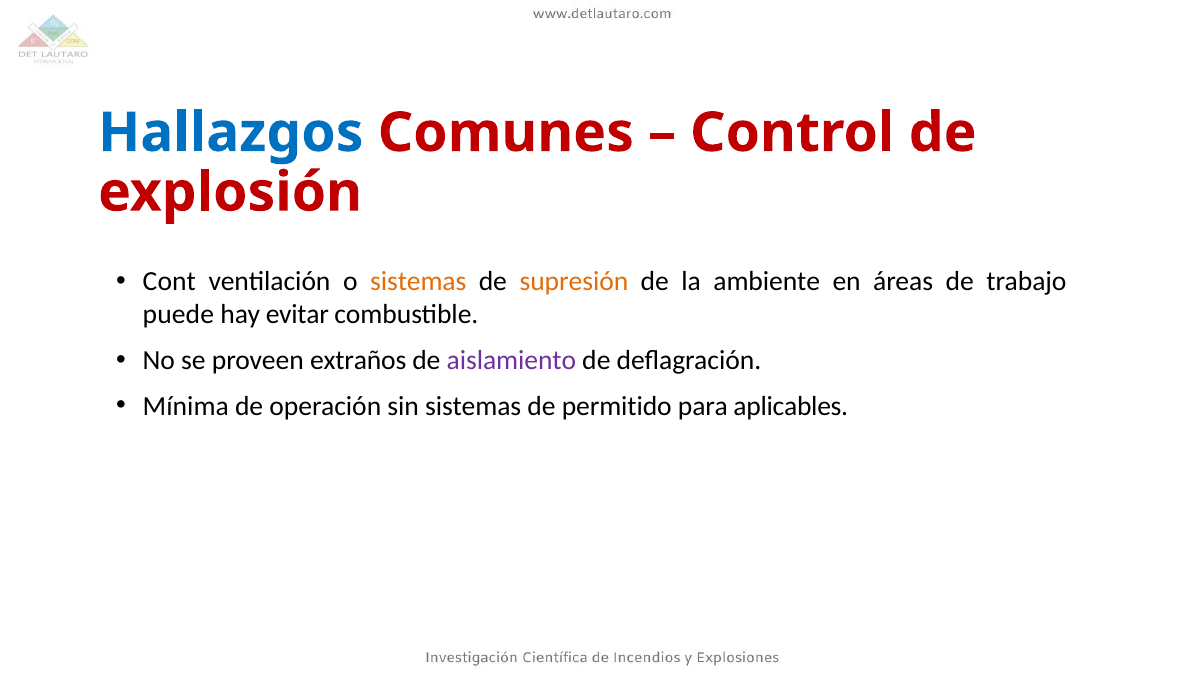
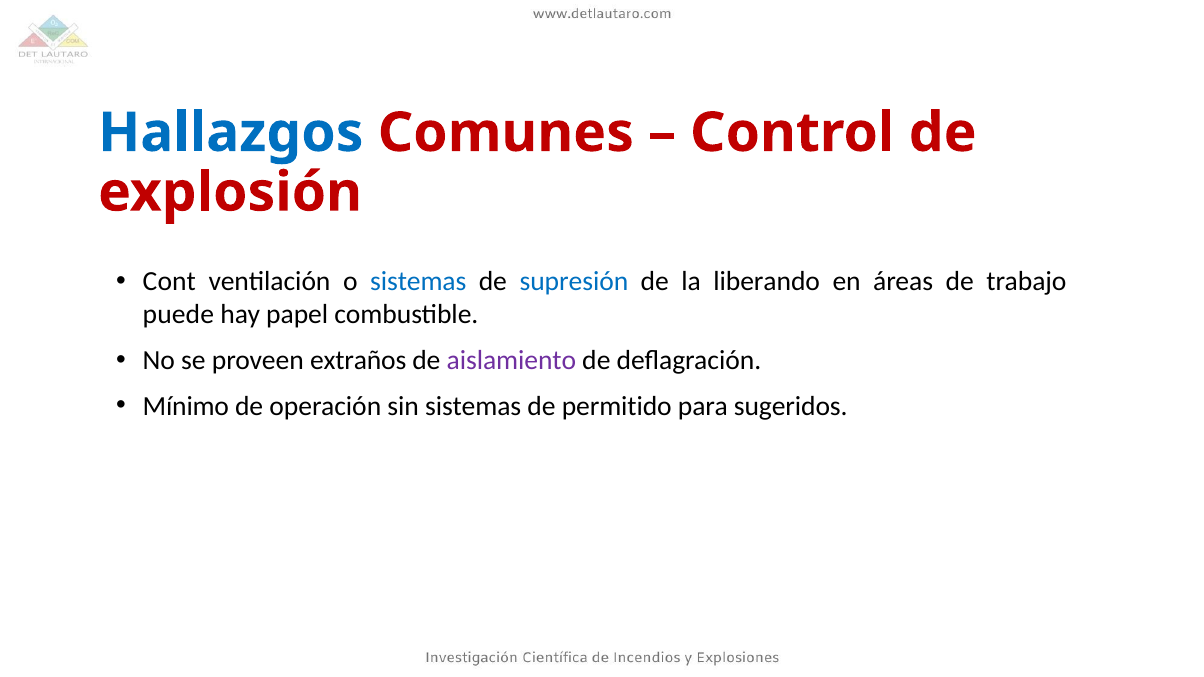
sistemas at (418, 282) colour: orange -> blue
supresión colour: orange -> blue
ambiente: ambiente -> liberando
evitar: evitar -> papel
Mínima: Mínima -> Mínimo
aplicables: aplicables -> sugeridos
